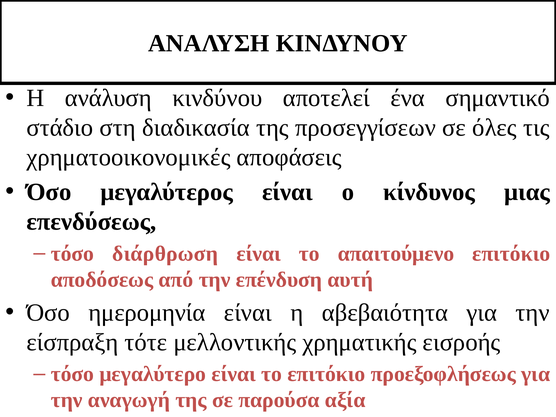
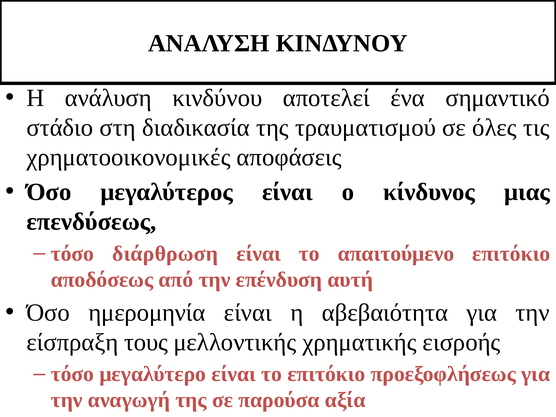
προσεγγίσεων: προσεγγίσεων -> τραυματισμού
τότε: τότε -> τους
